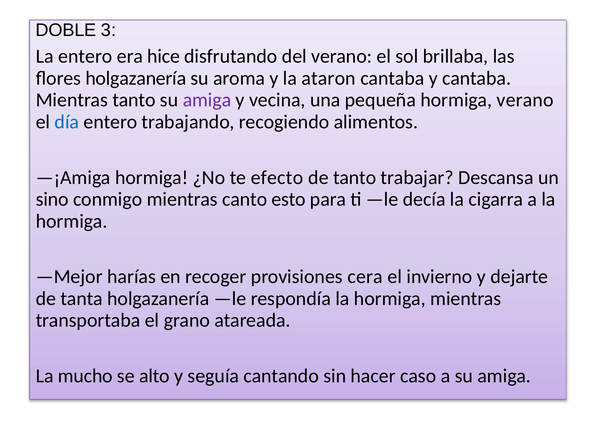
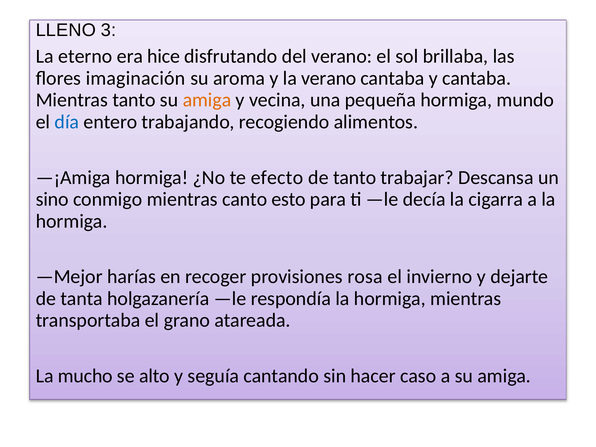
DOBLE: DOBLE -> LLENO
La entero: entero -> eterno
flores holgazanería: holgazanería -> imaginación
la ataron: ataron -> verano
amiga at (207, 100) colour: purple -> orange
hormiga verano: verano -> mundo
cera: cera -> rosa
